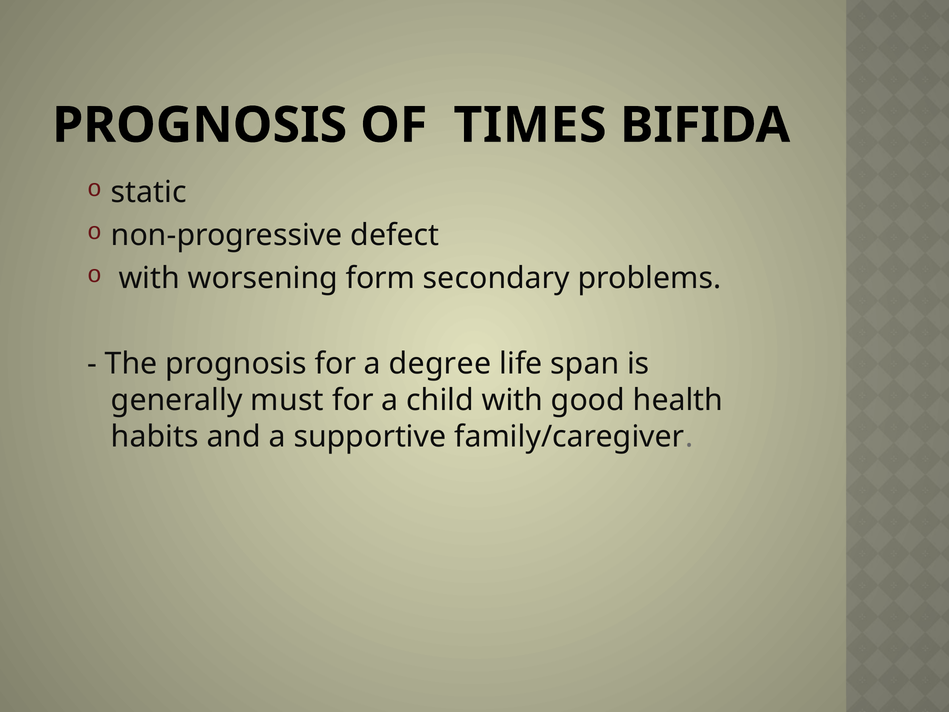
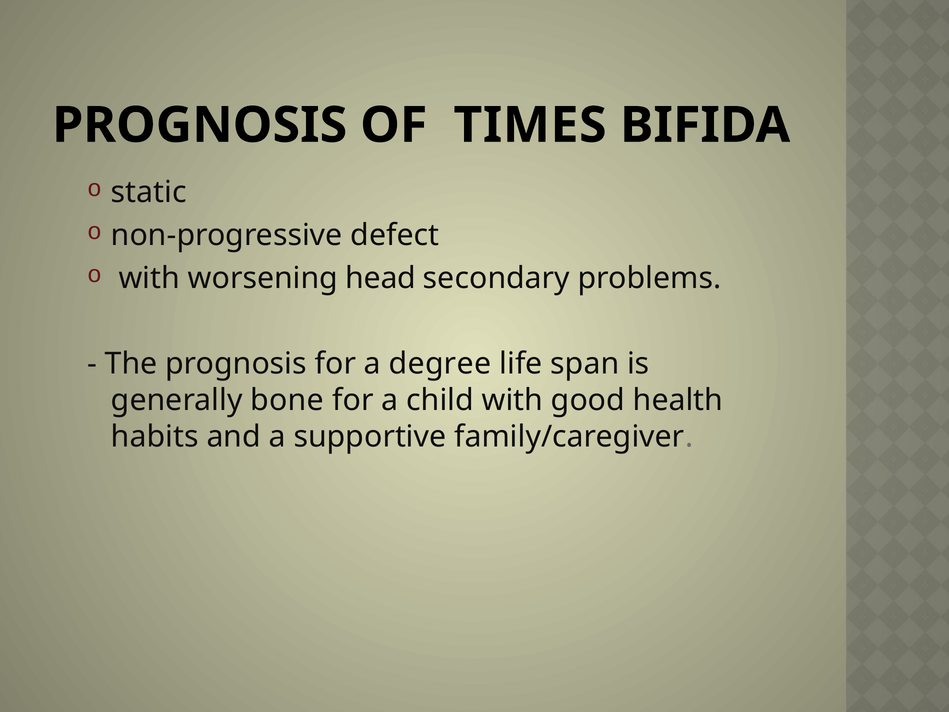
form: form -> head
must: must -> bone
